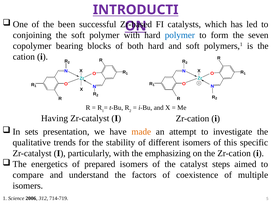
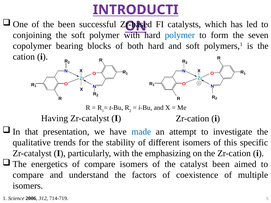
sets: sets -> that
made colour: orange -> blue
of prepared: prepared -> compare
catalyst steps: steps -> been
